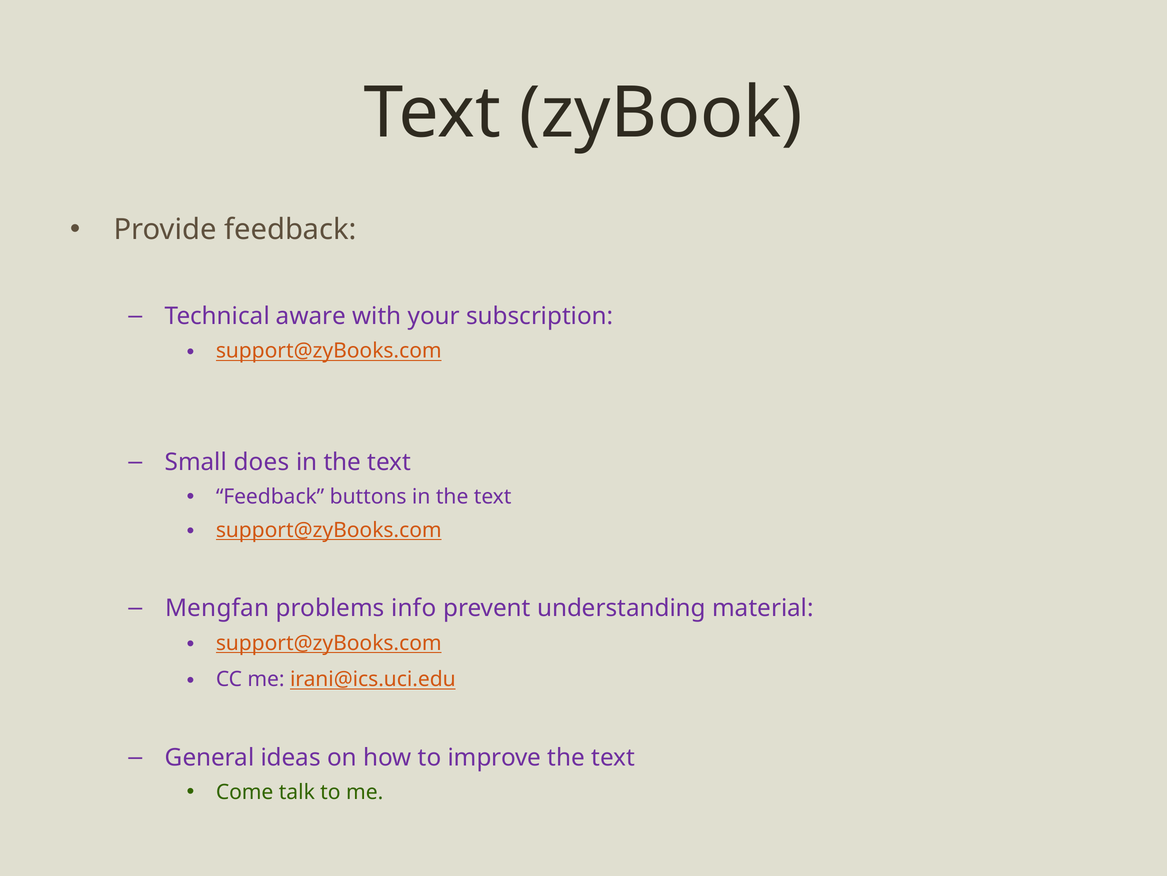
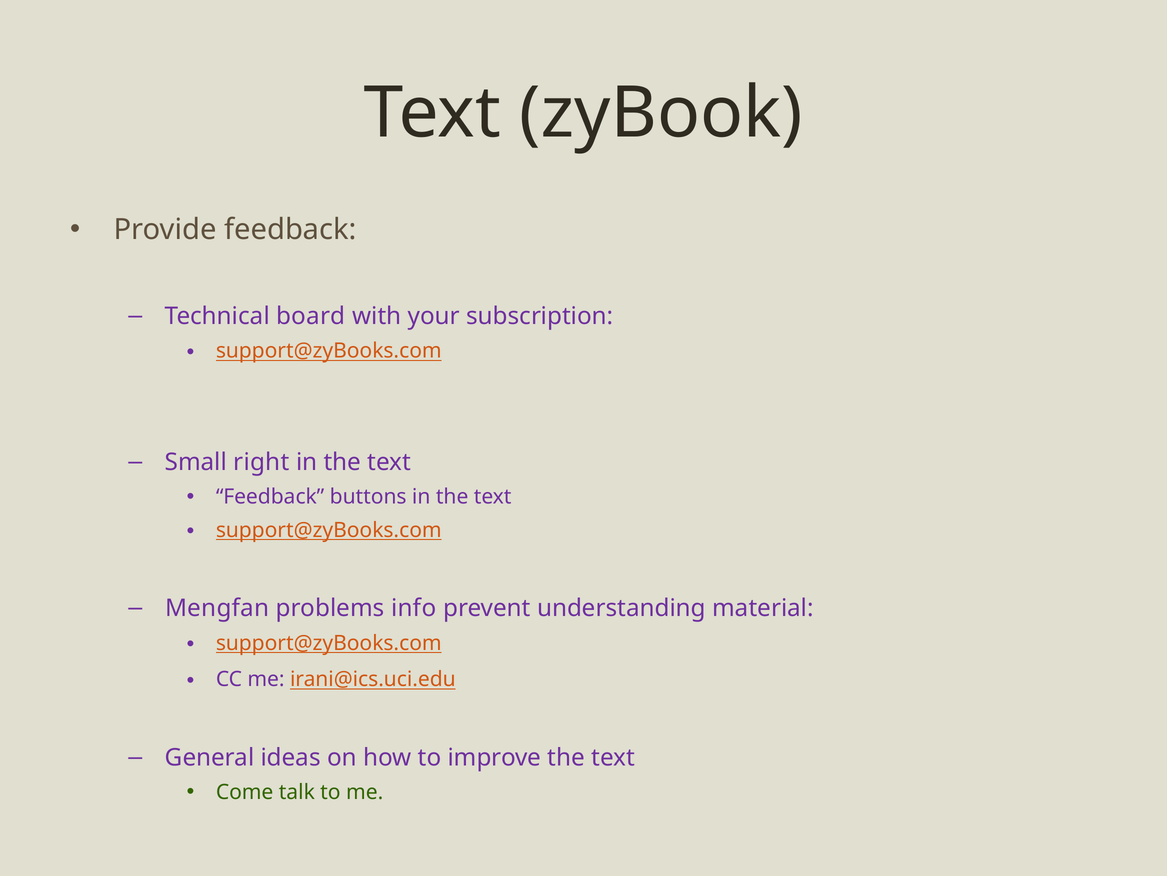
aware: aware -> board
does: does -> right
